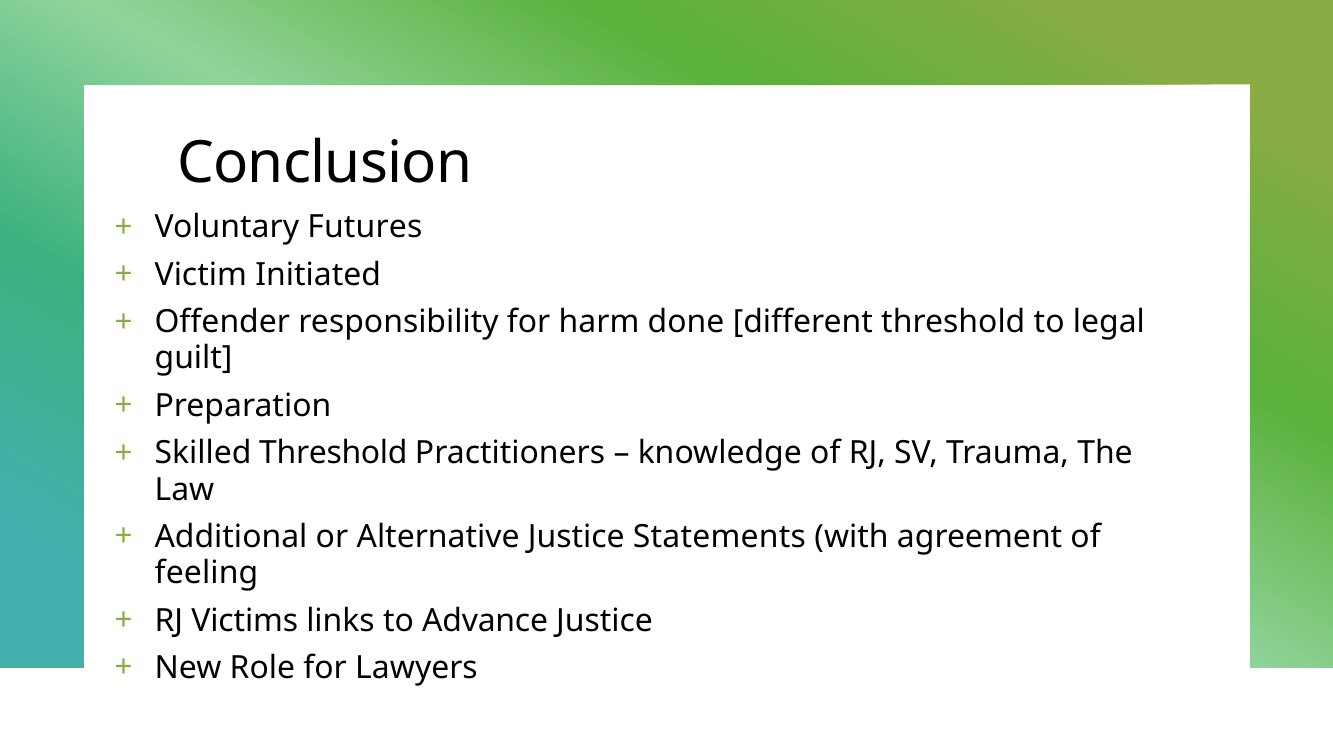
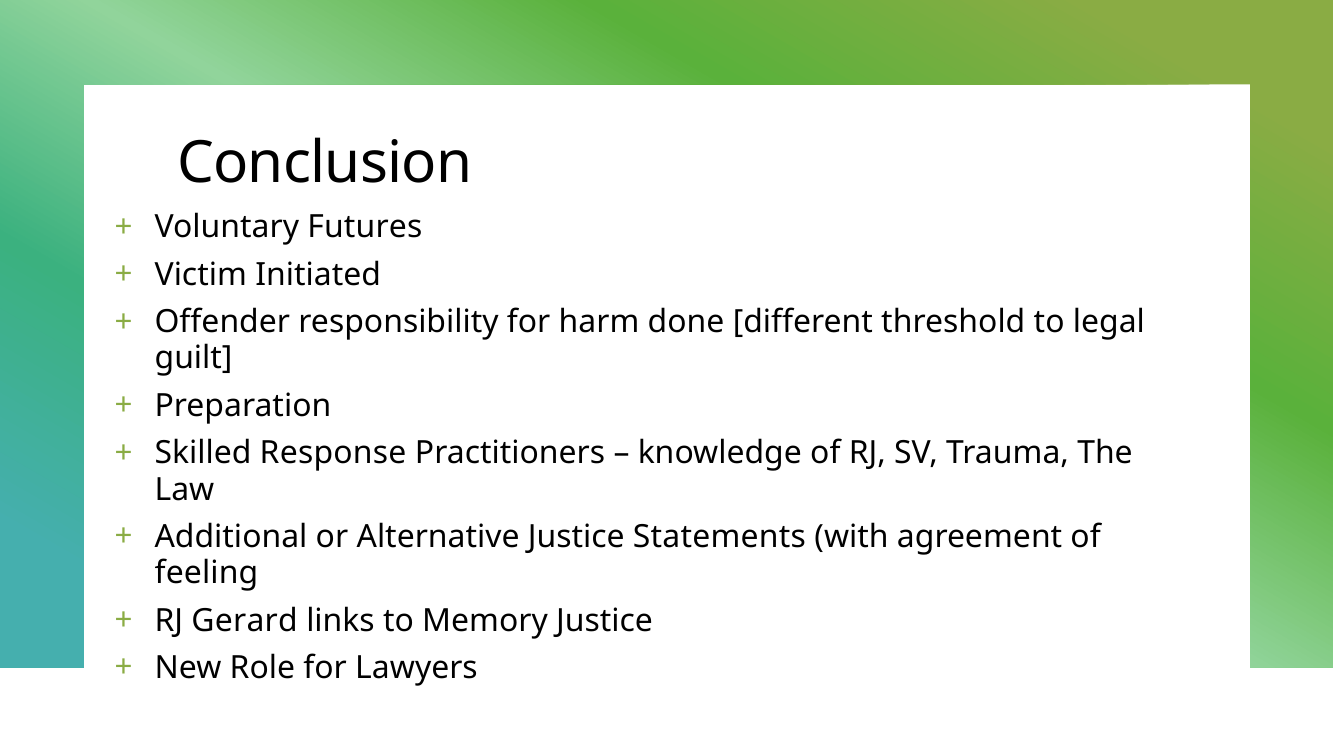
Skilled Threshold: Threshold -> Response
Victims: Victims -> Gerard
Advance: Advance -> Memory
